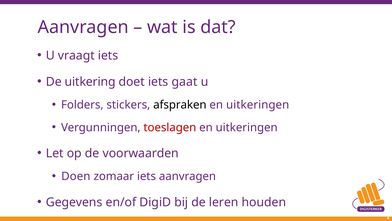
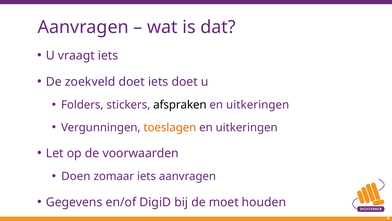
uitkering: uitkering -> zoekveld
iets gaat: gaat -> doet
toeslagen colour: red -> orange
leren: leren -> moet
